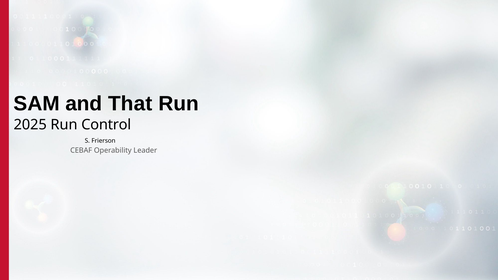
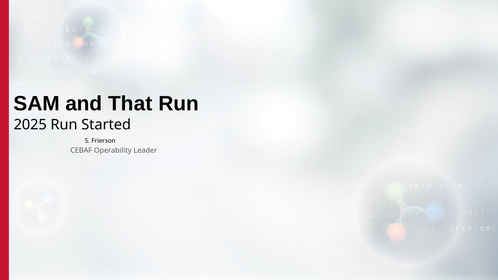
Control: Control -> Started
